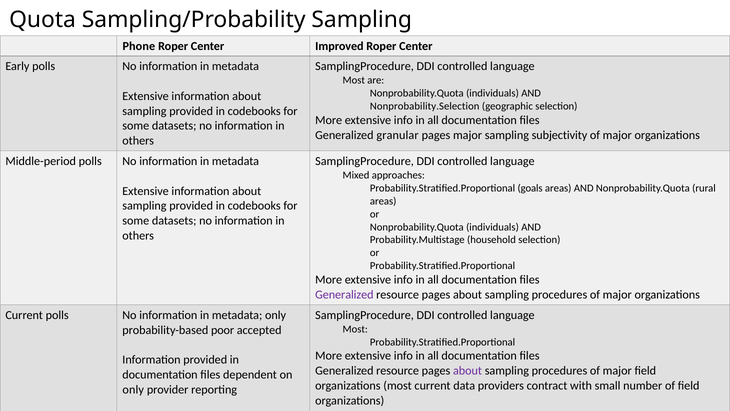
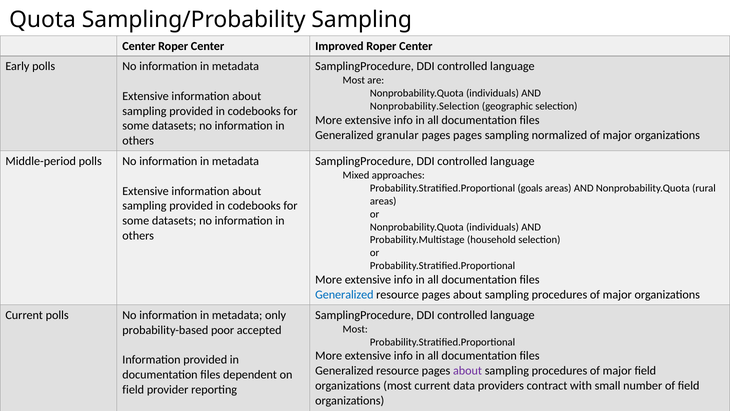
Phone at (139, 46): Phone -> Center
pages major: major -> pages
subjectivity: subjectivity -> normalized
Generalized at (344, 294) colour: purple -> blue
only at (133, 389): only -> field
